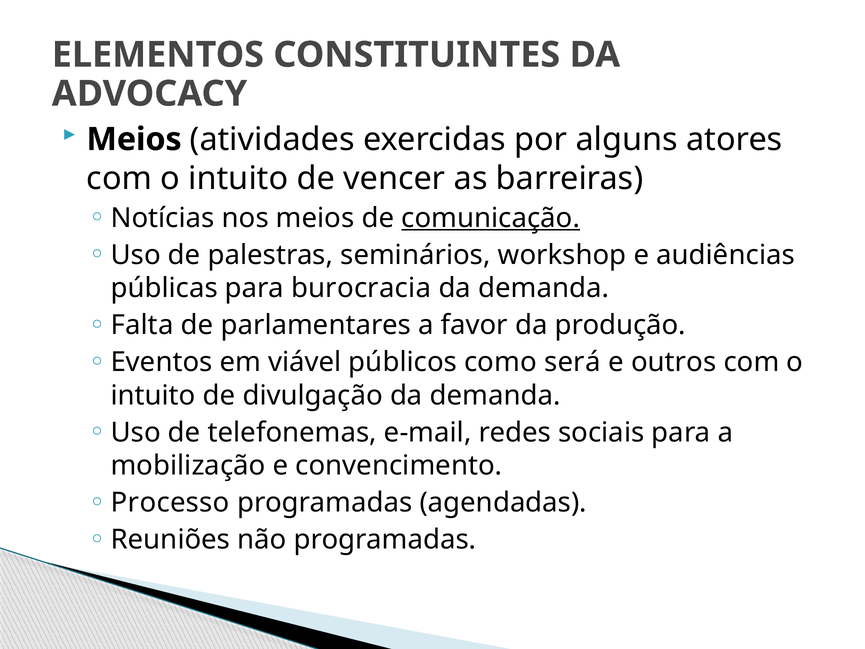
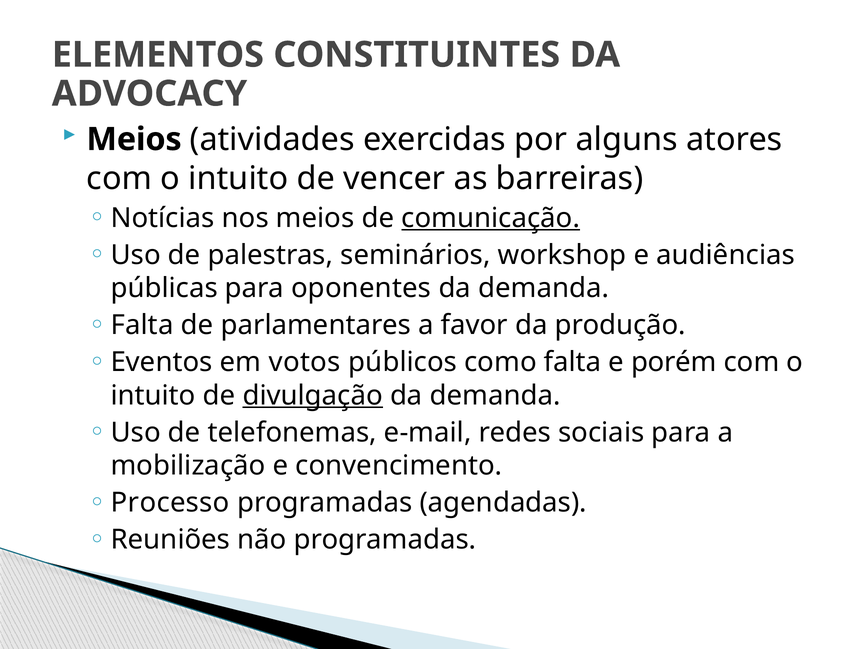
burocracia: burocracia -> oponentes
viável: viável -> votos
como será: será -> falta
outros: outros -> porém
divulgação underline: none -> present
